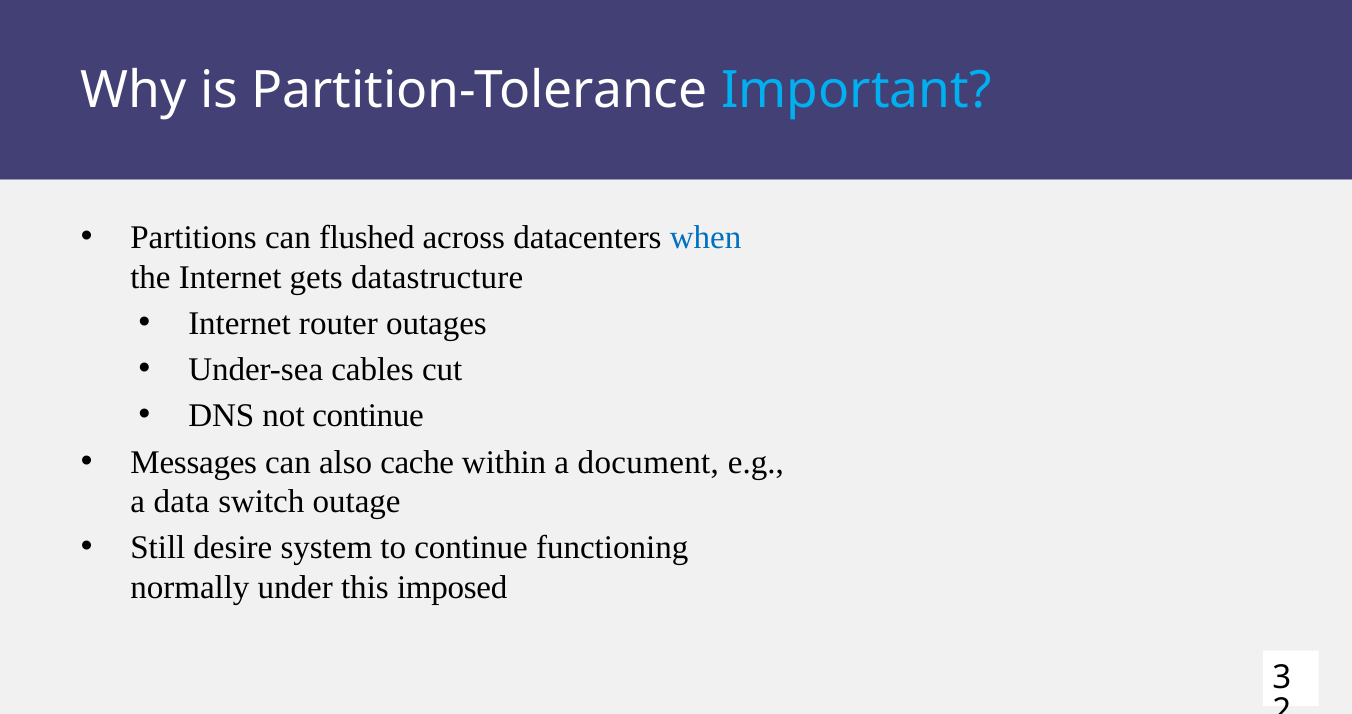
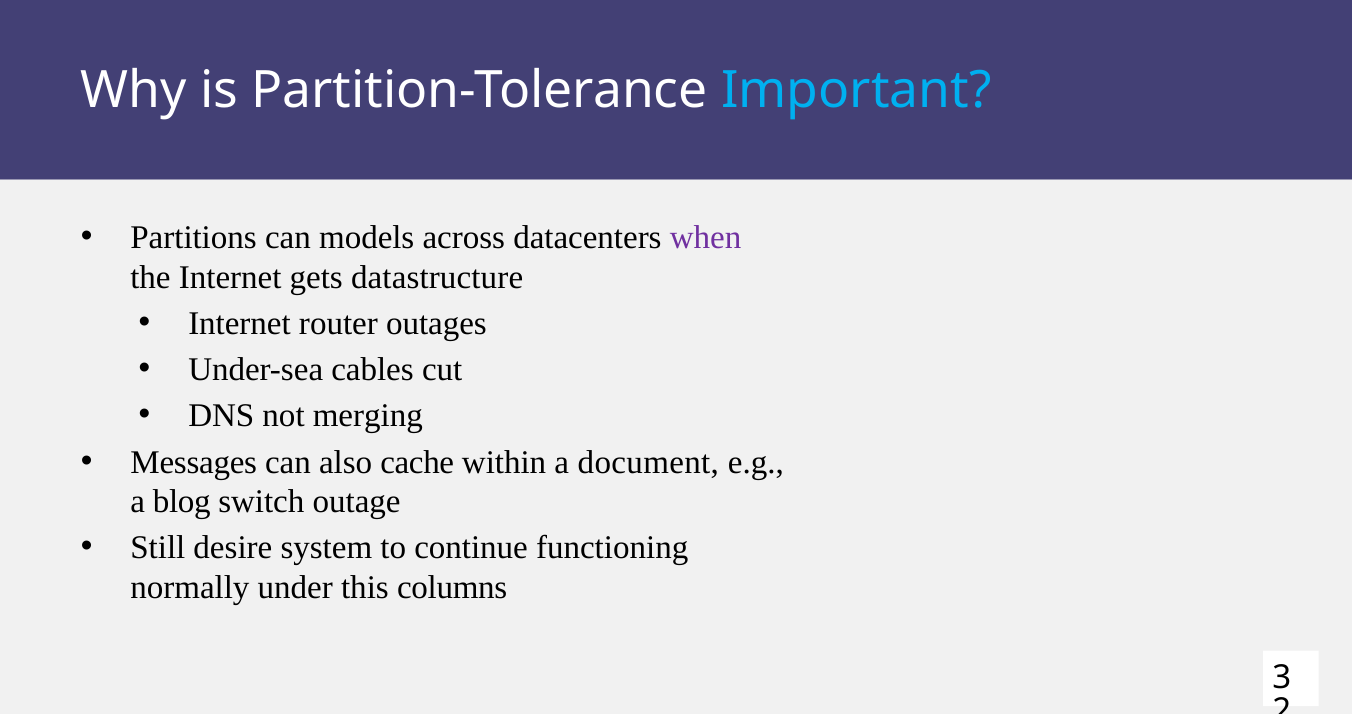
flushed: flushed -> models
when colour: blue -> purple
not continue: continue -> merging
data: data -> blog
imposed: imposed -> columns
